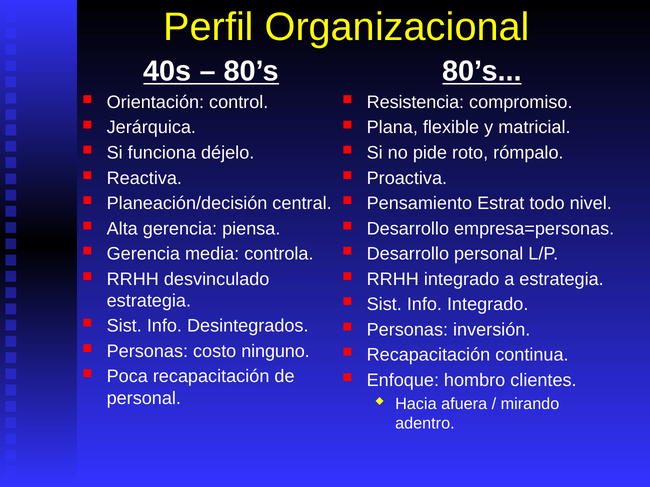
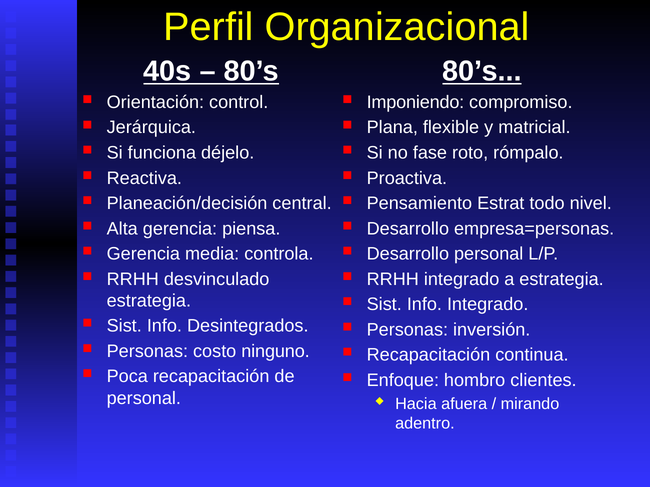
Resistencia: Resistencia -> Imponiendo
pide: pide -> fase
